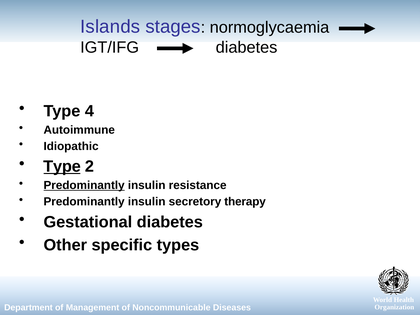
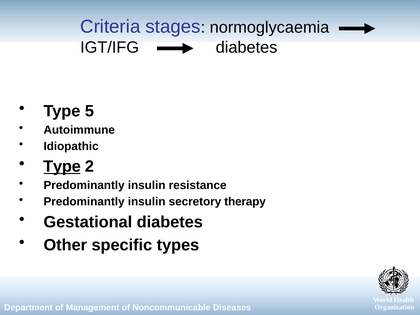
Islands: Islands -> Criteria
4: 4 -> 5
Predominantly at (84, 185) underline: present -> none
